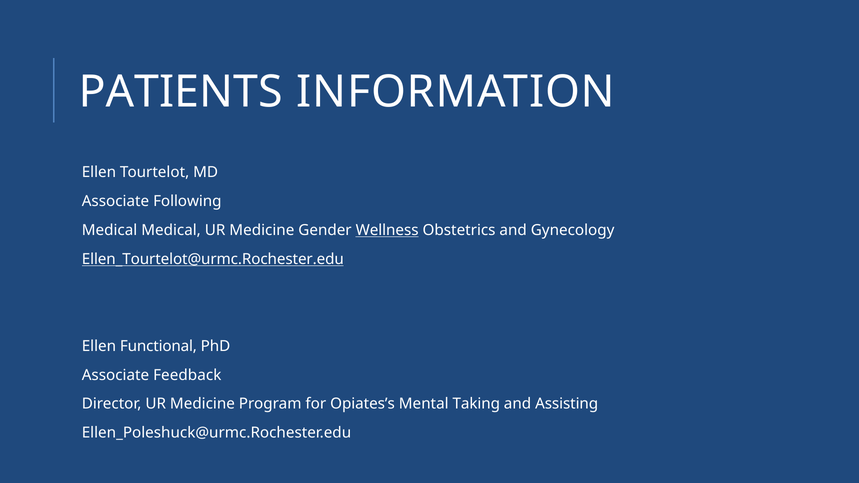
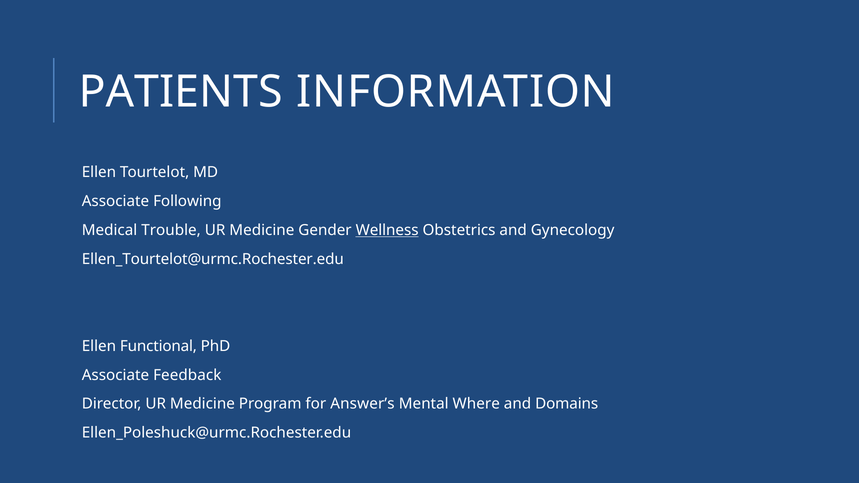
Medical Medical: Medical -> Trouble
Ellen_Tourtelot@urmc.Rochester.edu underline: present -> none
Opiates’s: Opiates’s -> Answer’s
Taking: Taking -> Where
Assisting: Assisting -> Domains
